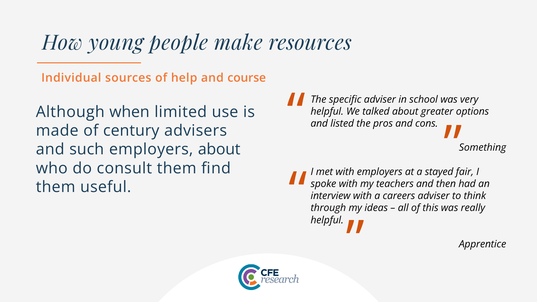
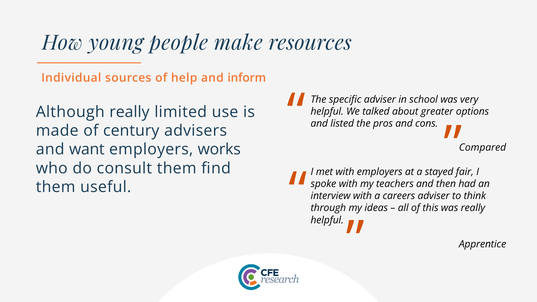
course: course -> inform
Although when: when -> really
such: such -> want
employers about: about -> works
Something: Something -> Compared
